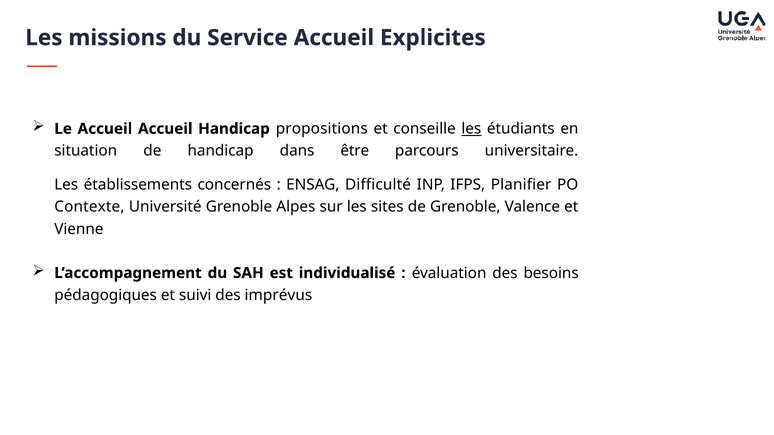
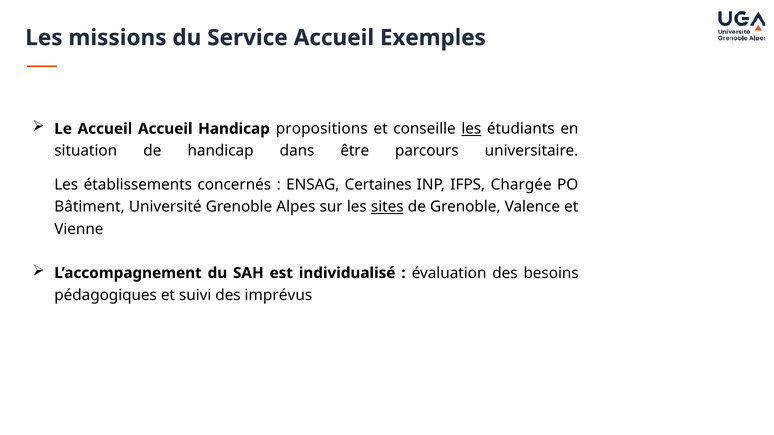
Explicites: Explicites -> Exemples
Difficulté: Difficulté -> Certaines
Planifier: Planifier -> Chargée
Contexte: Contexte -> Bâtiment
sites underline: none -> present
